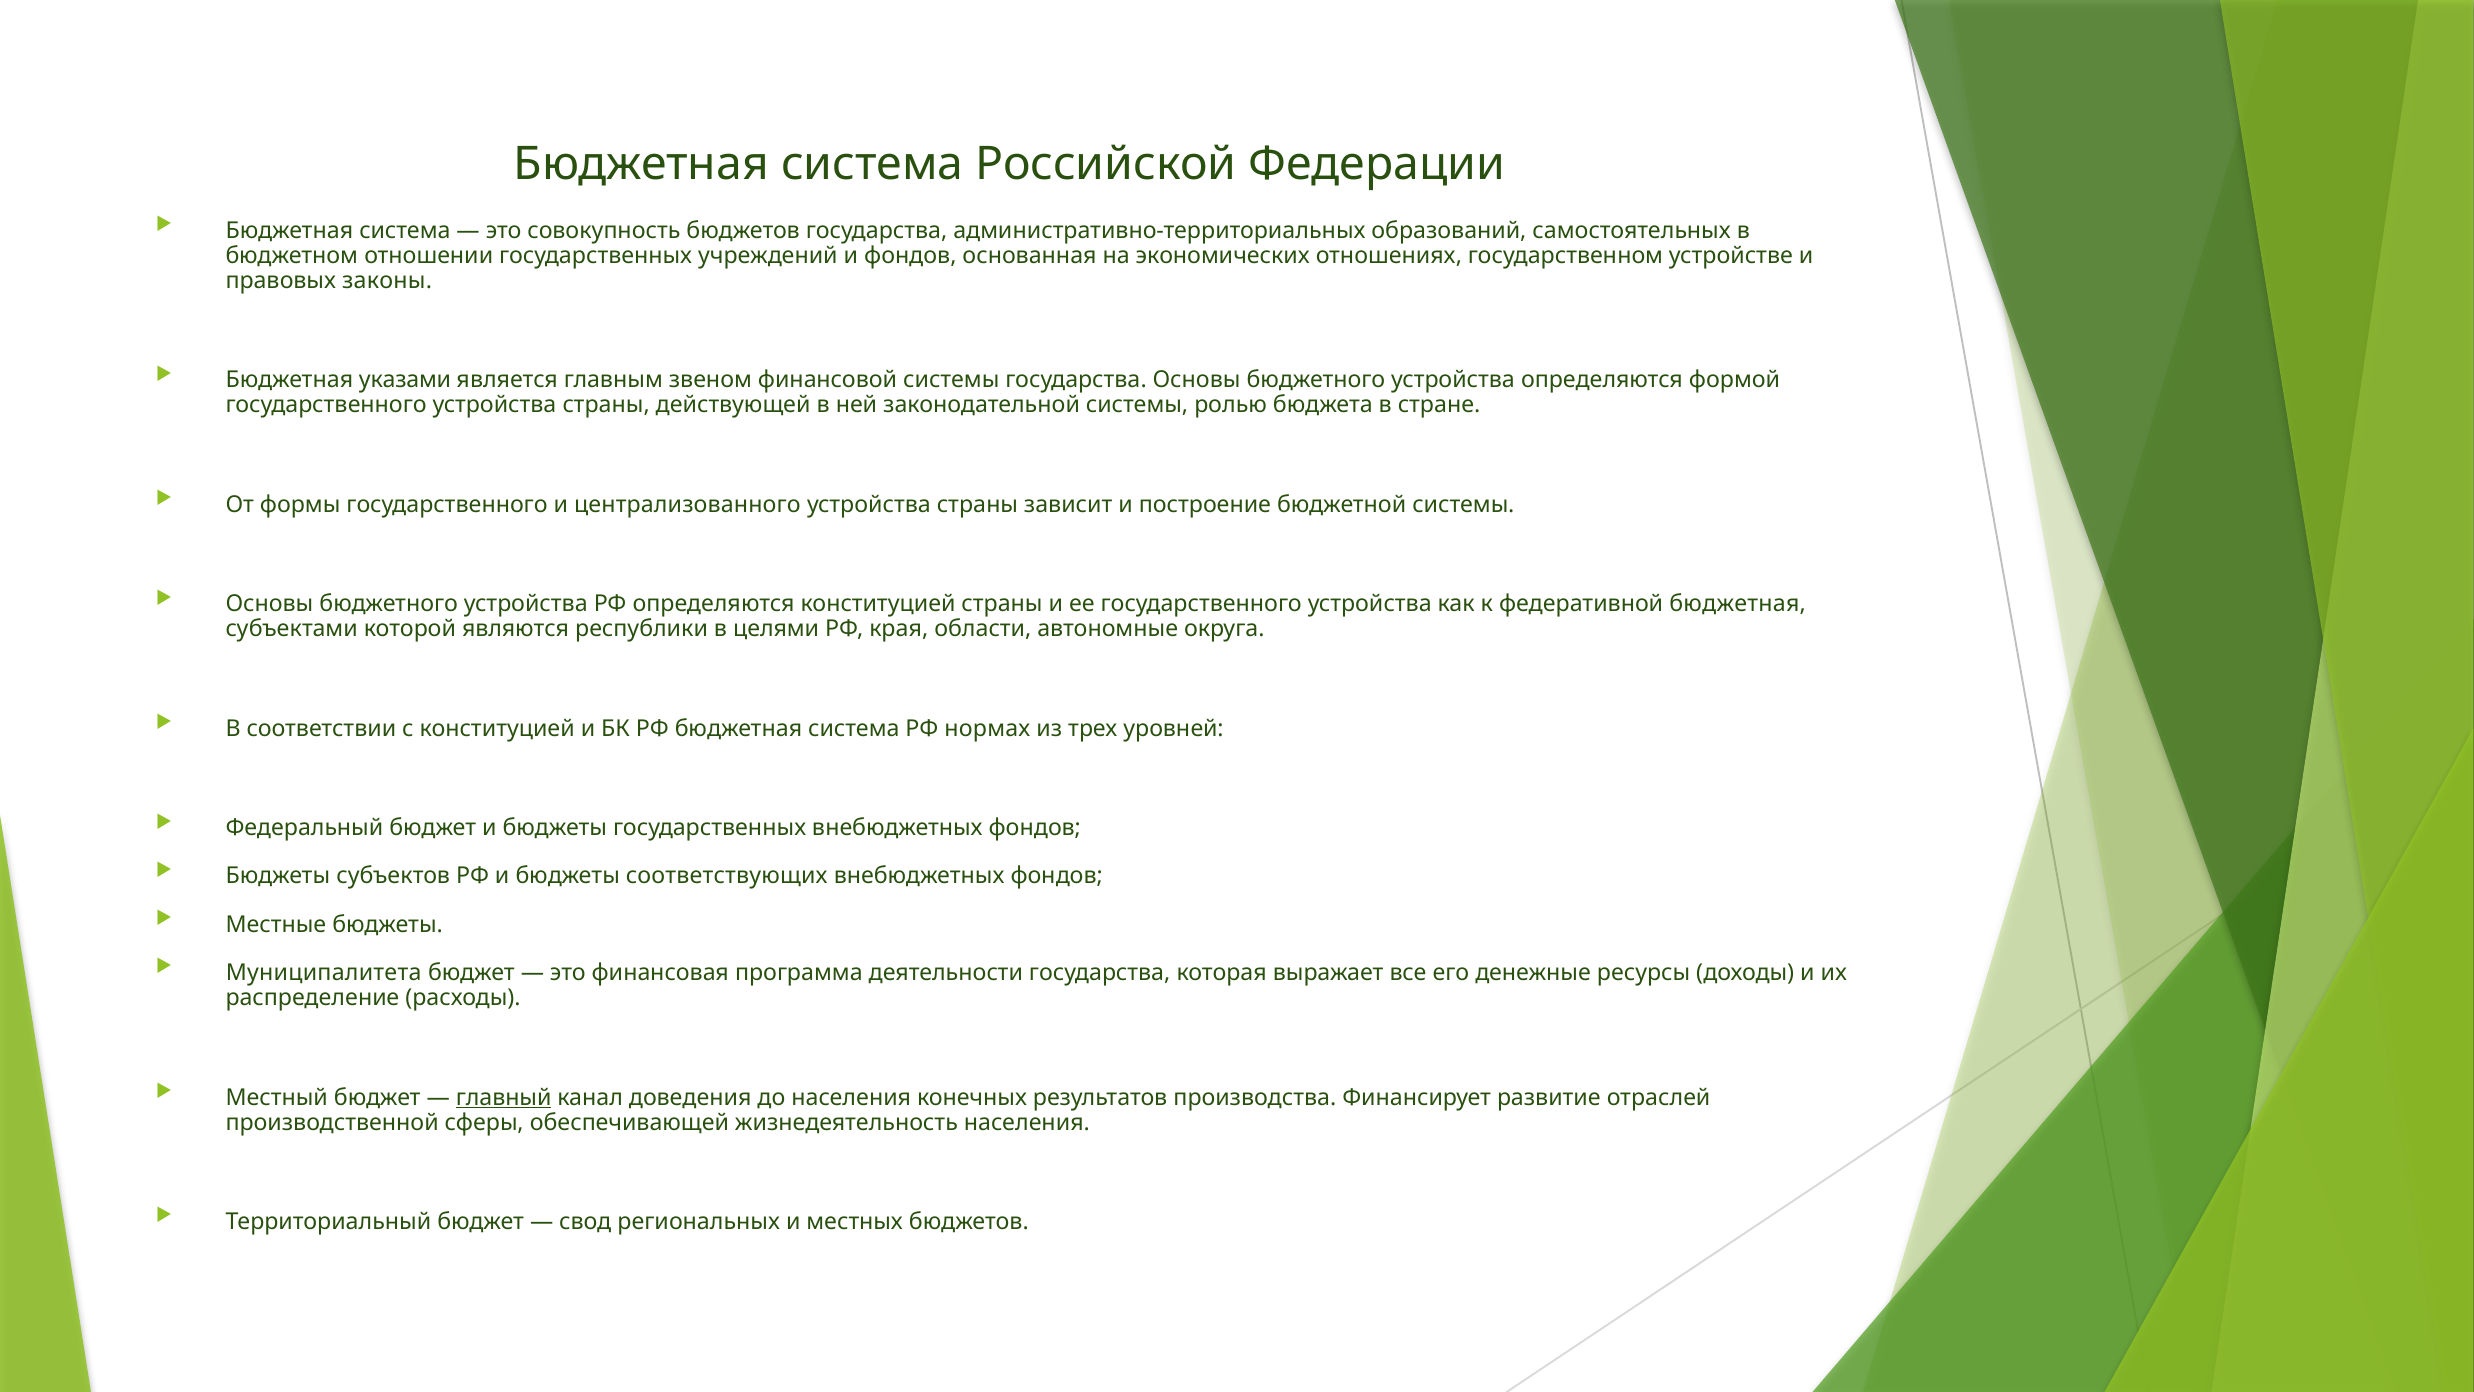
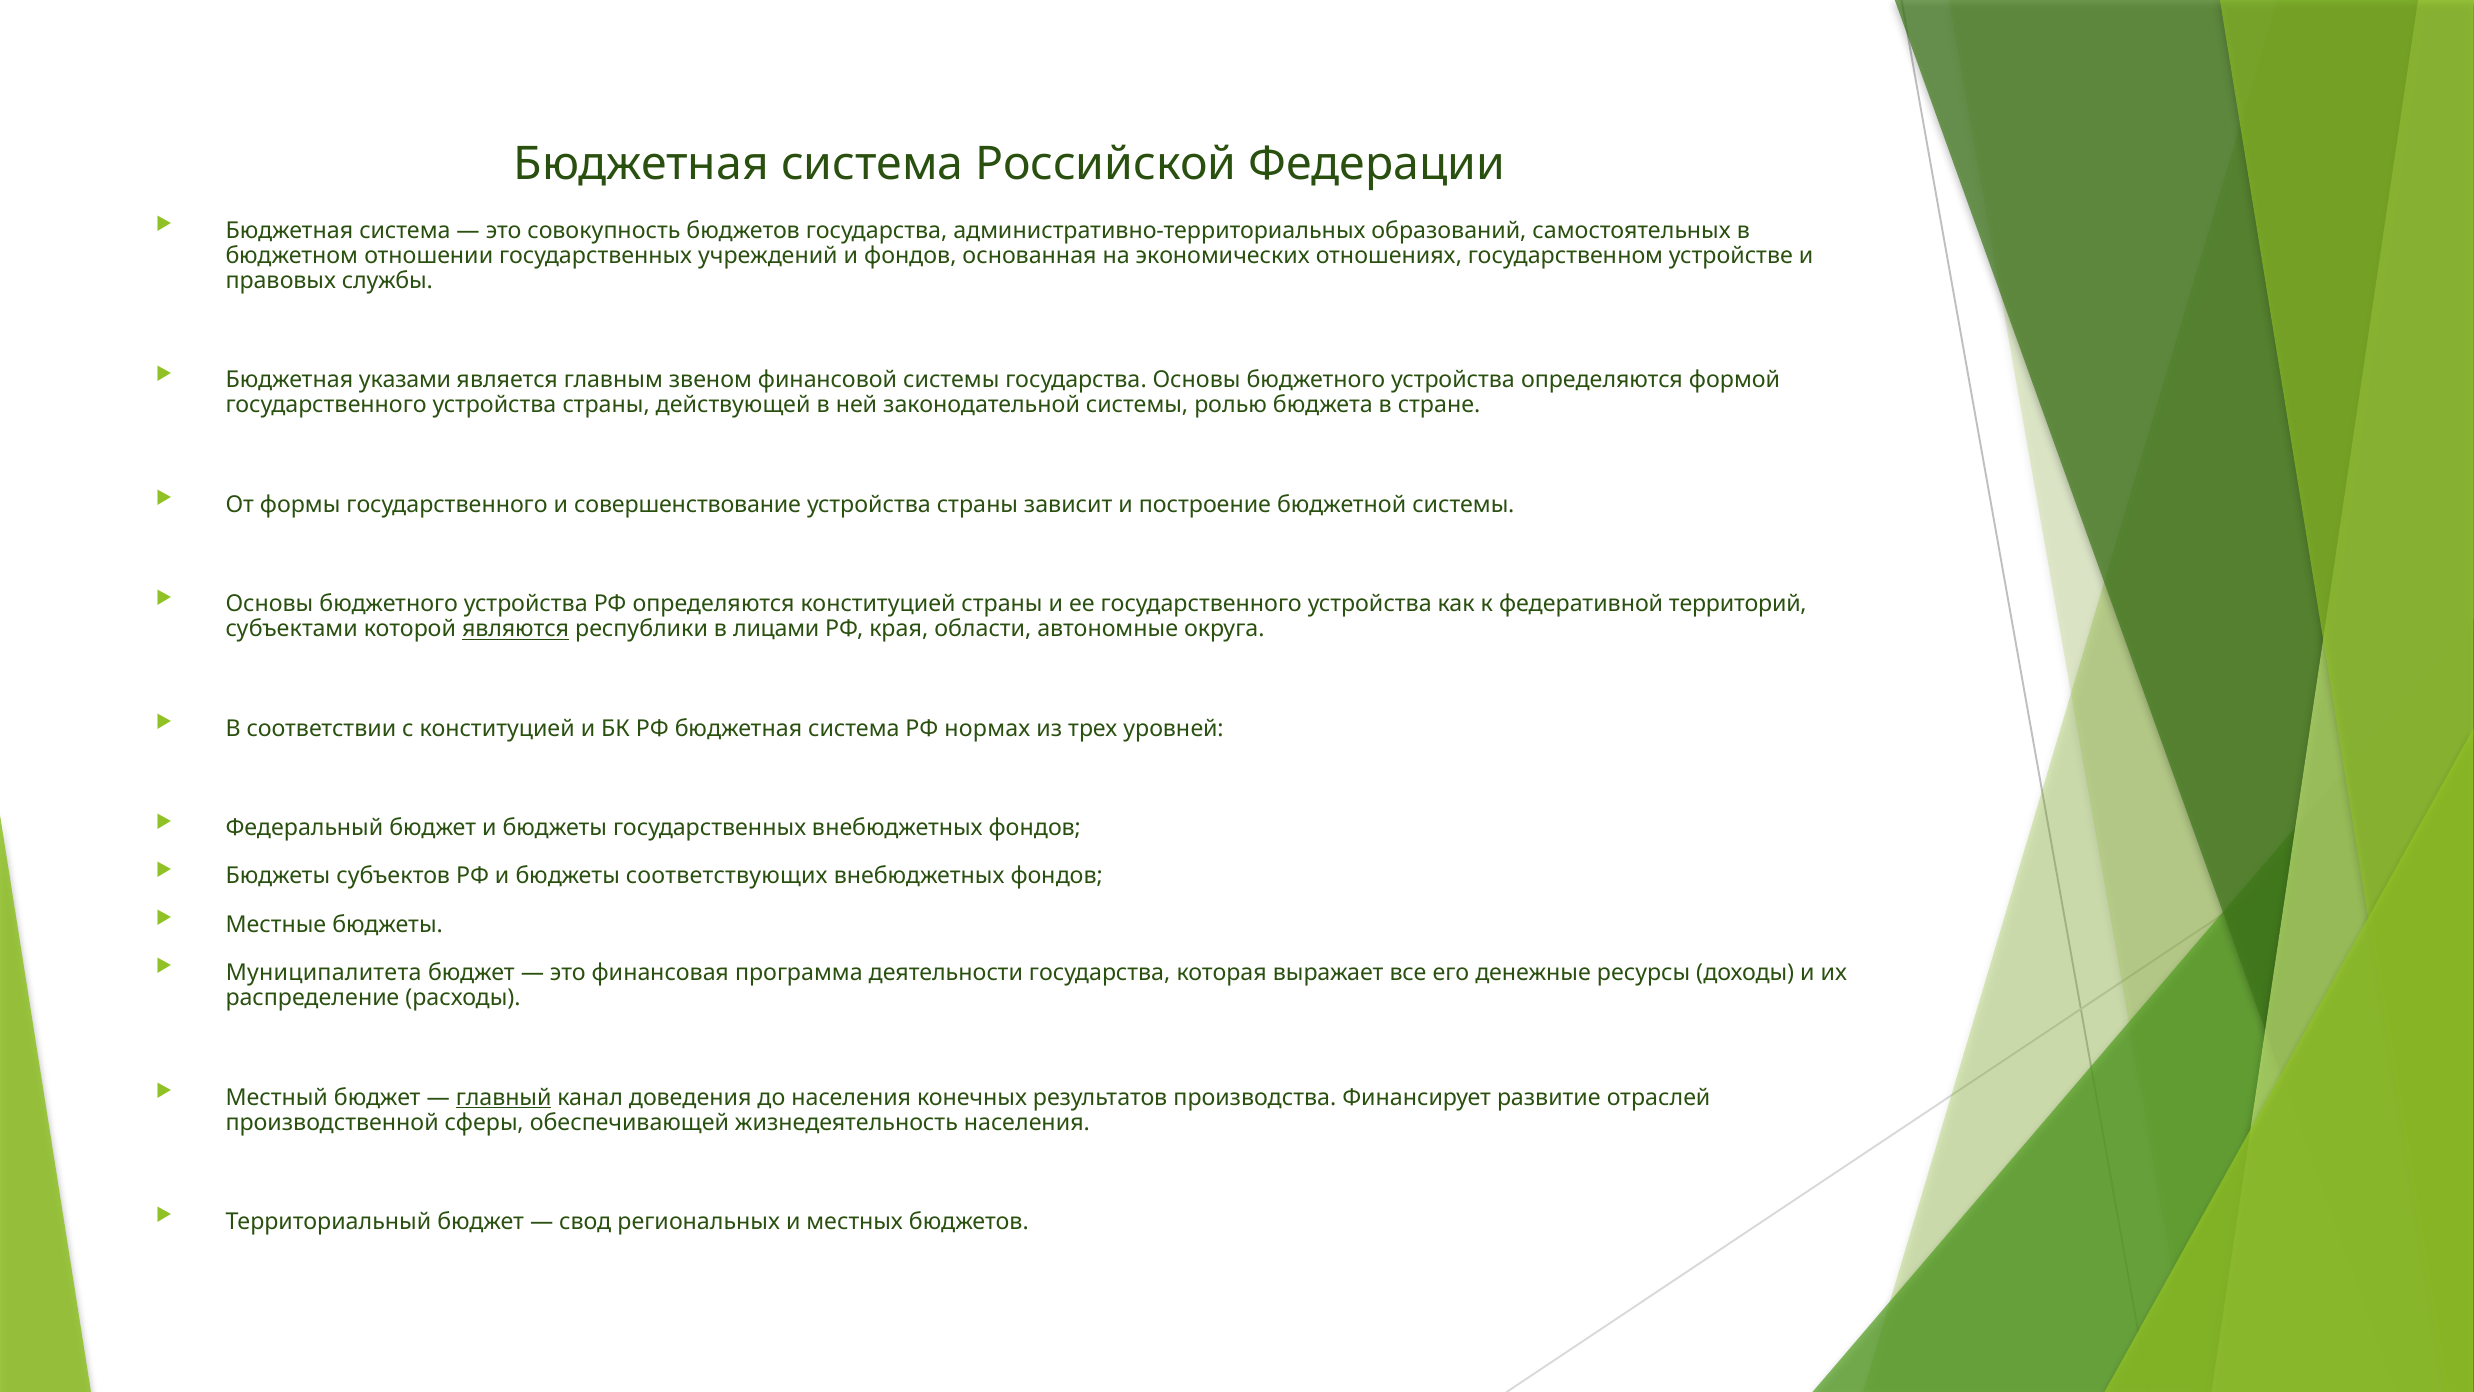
законы: законы -> службы
централизованного: централизованного -> совершенствование
федеративной бюджетная: бюджетная -> территорий
являются underline: none -> present
целями: целями -> лицами
